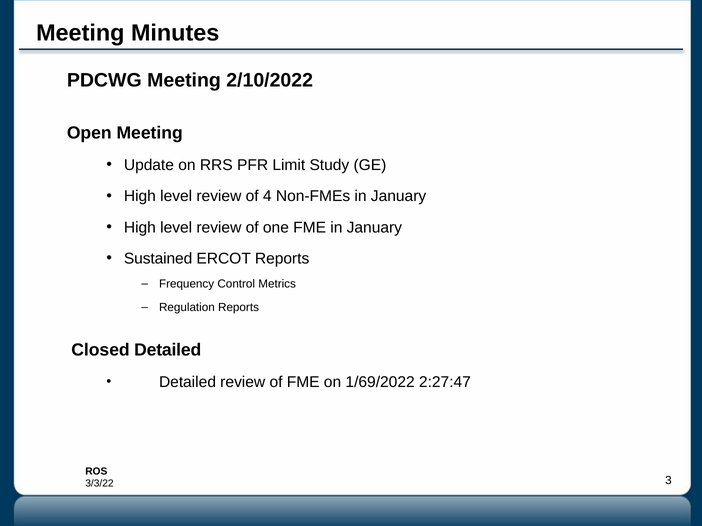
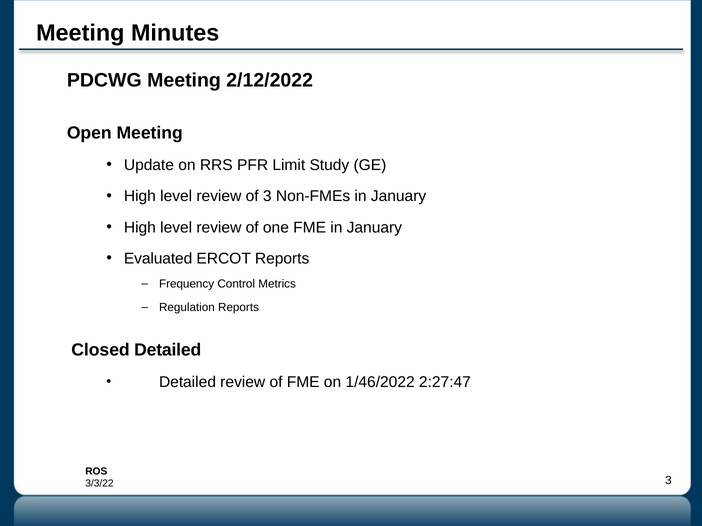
2/10/2022: 2/10/2022 -> 2/12/2022
of 4: 4 -> 3
Sustained: Sustained -> Evaluated
1/69/2022: 1/69/2022 -> 1/46/2022
